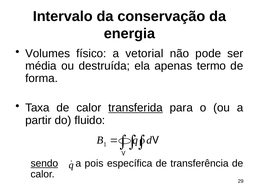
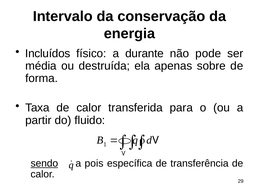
Volumes: Volumes -> Incluídos
vetorial: vetorial -> durante
termo: termo -> sobre
transferida underline: present -> none
